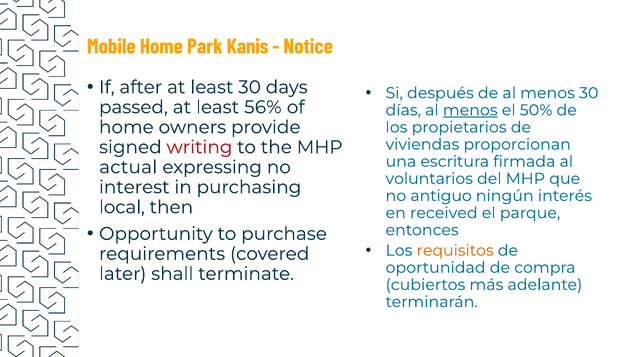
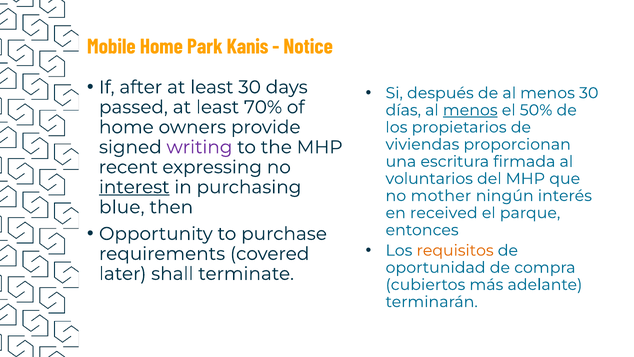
56%: 56% -> 70%
writing colour: red -> purple
actual: actual -> recent
interest underline: none -> present
antiguo: antiguo -> mother
local: local -> blue
